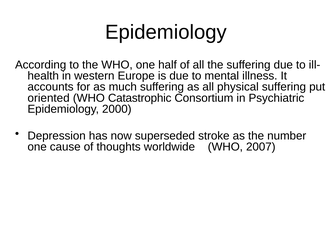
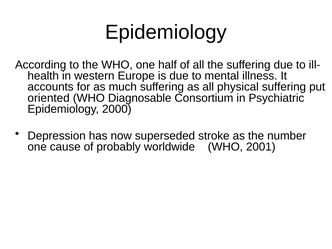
Catastrophic: Catastrophic -> Diagnosable
thoughts: thoughts -> probably
2007: 2007 -> 2001
